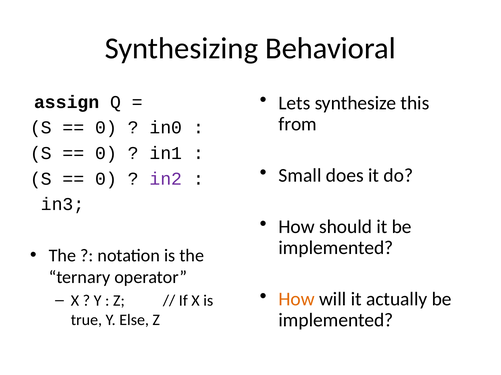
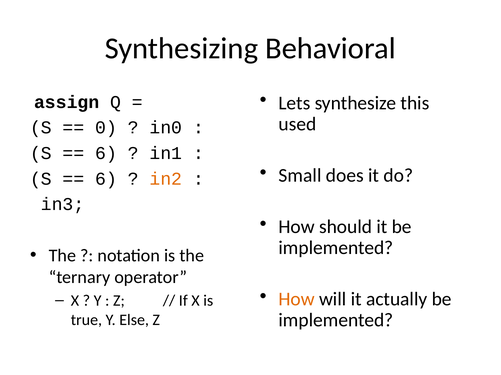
from: from -> used
0 at (106, 154): 0 -> 6
0 at (106, 179): 0 -> 6
in2 colour: purple -> orange
